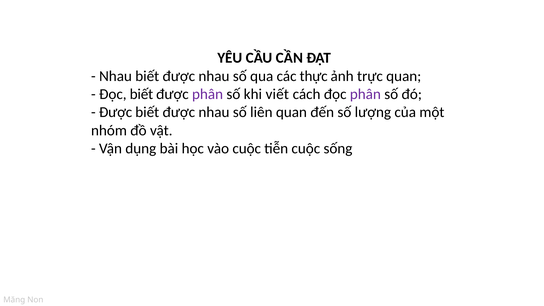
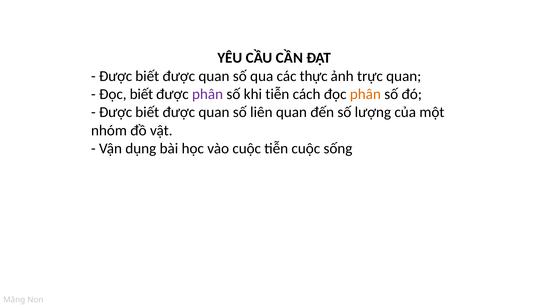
Nhau at (116, 76): Nhau -> Được
nhau at (214, 76): nhau -> quan
khi viết: viết -> tiễn
phân at (365, 94) colour: purple -> orange
nhau at (214, 112): nhau -> quan
